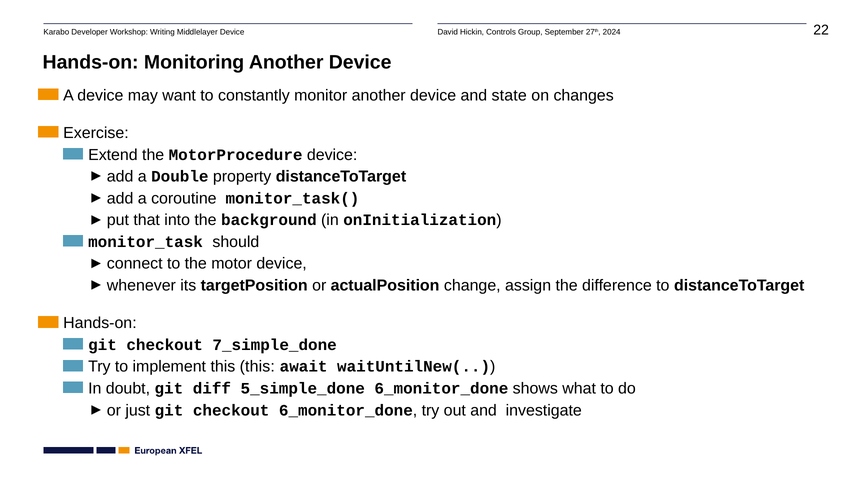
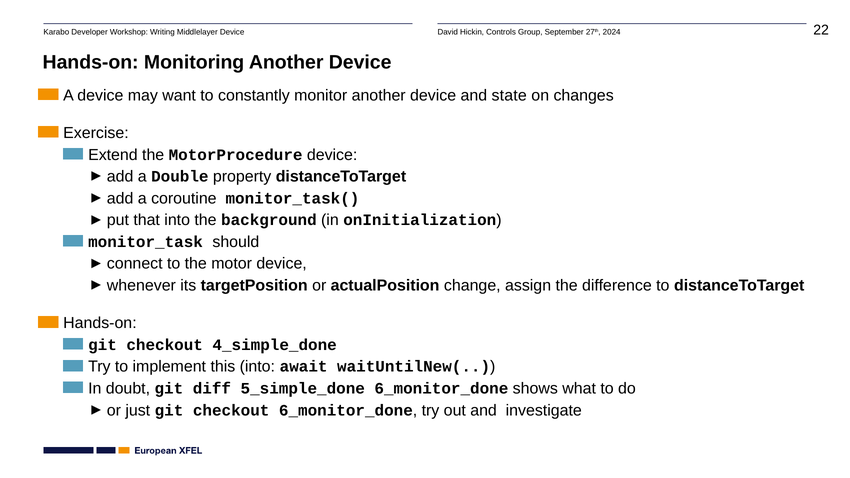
7_simple_done: 7_simple_done -> 4_simple_done
this this: this -> into
